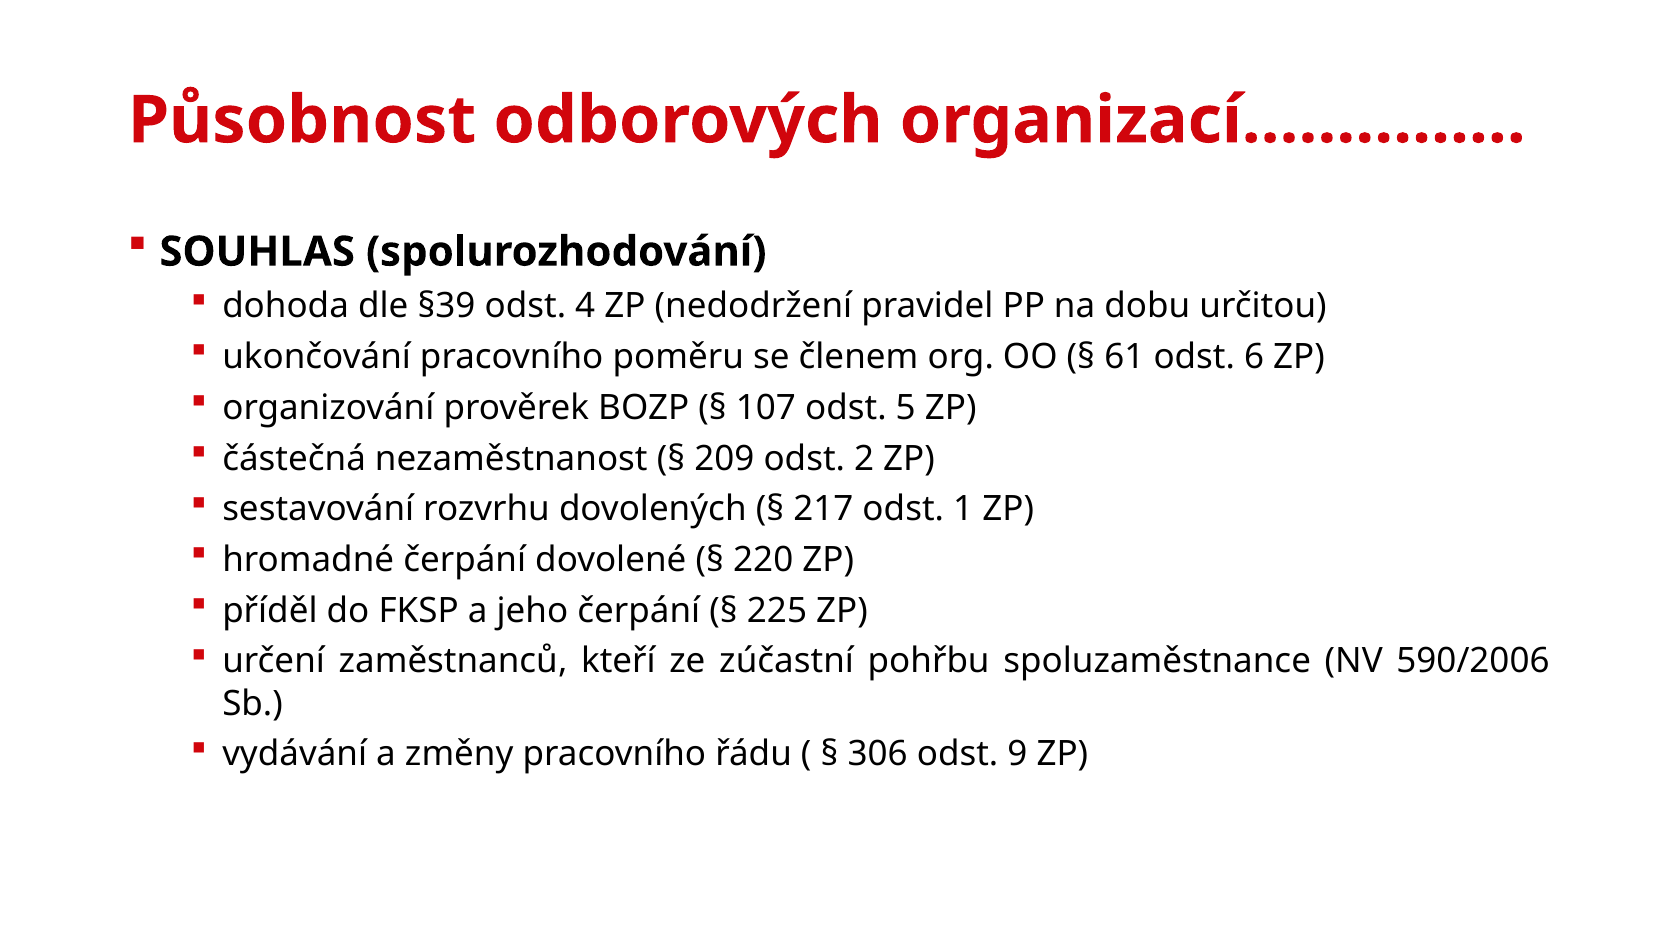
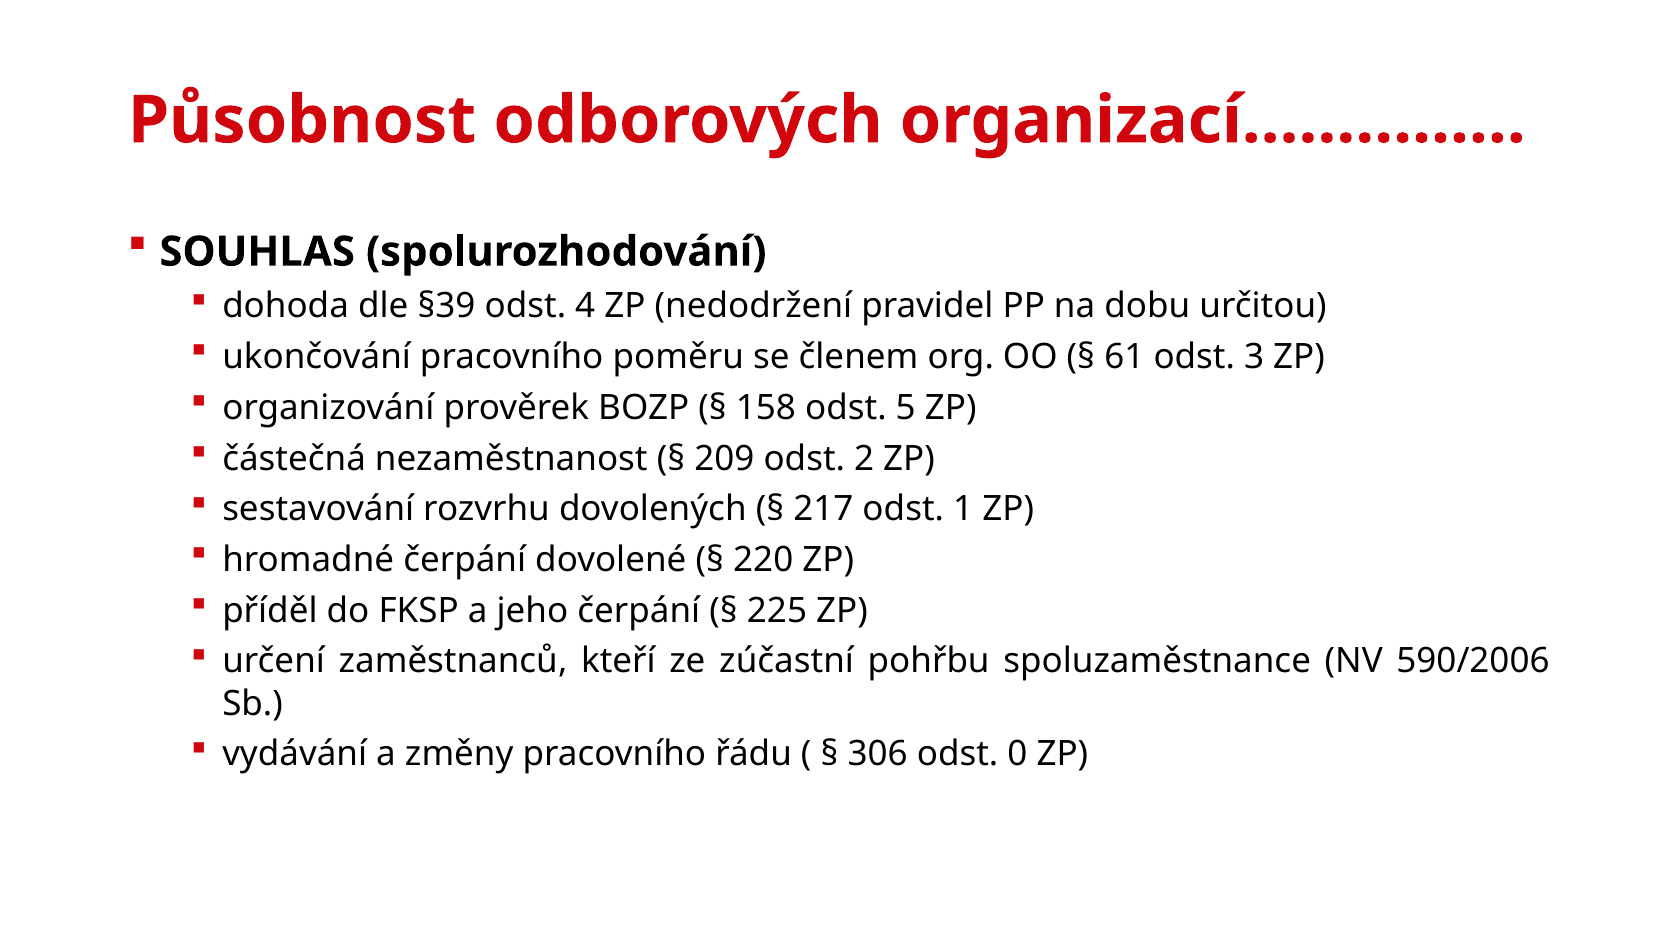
6: 6 -> 3
107: 107 -> 158
9: 9 -> 0
